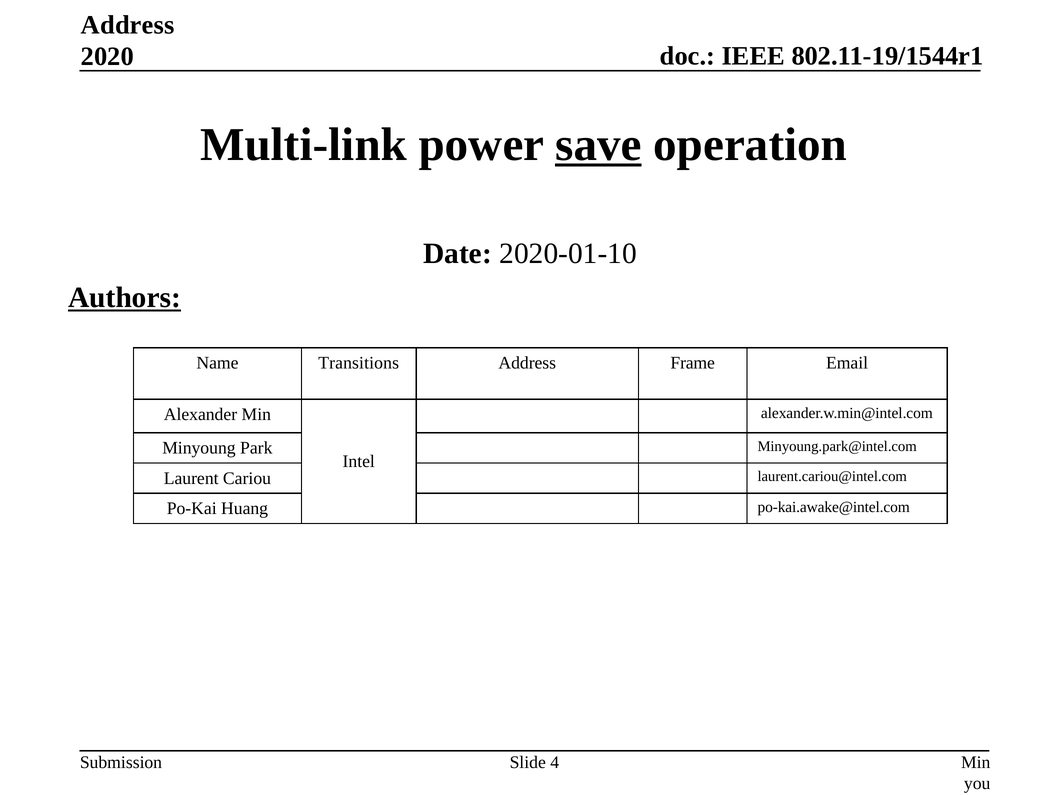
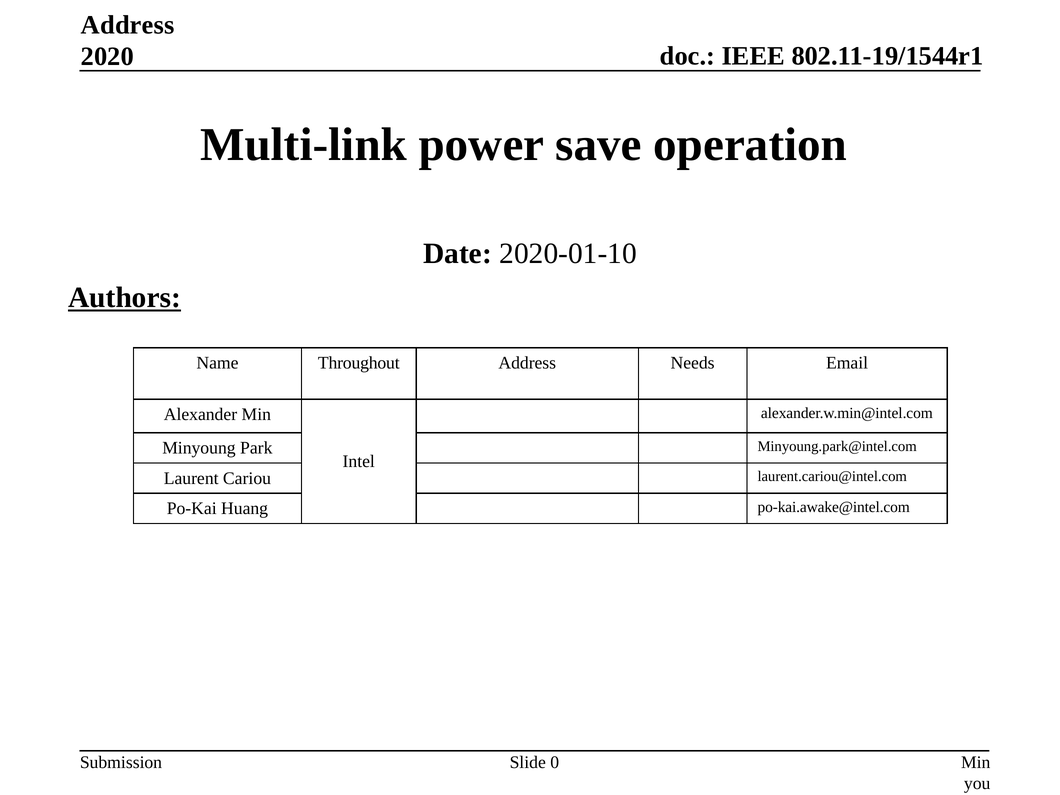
save underline: present -> none
Transitions: Transitions -> Throughout
Frame: Frame -> Needs
4: 4 -> 0
